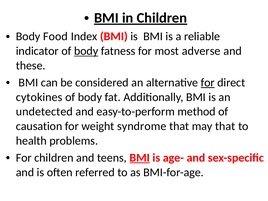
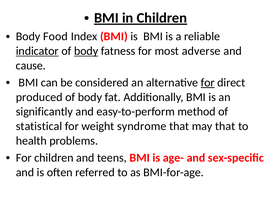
indicator underline: none -> present
these: these -> cause
cytokines: cytokines -> produced
undetected: undetected -> significantly
causation: causation -> statistical
BMI at (140, 158) underline: present -> none
